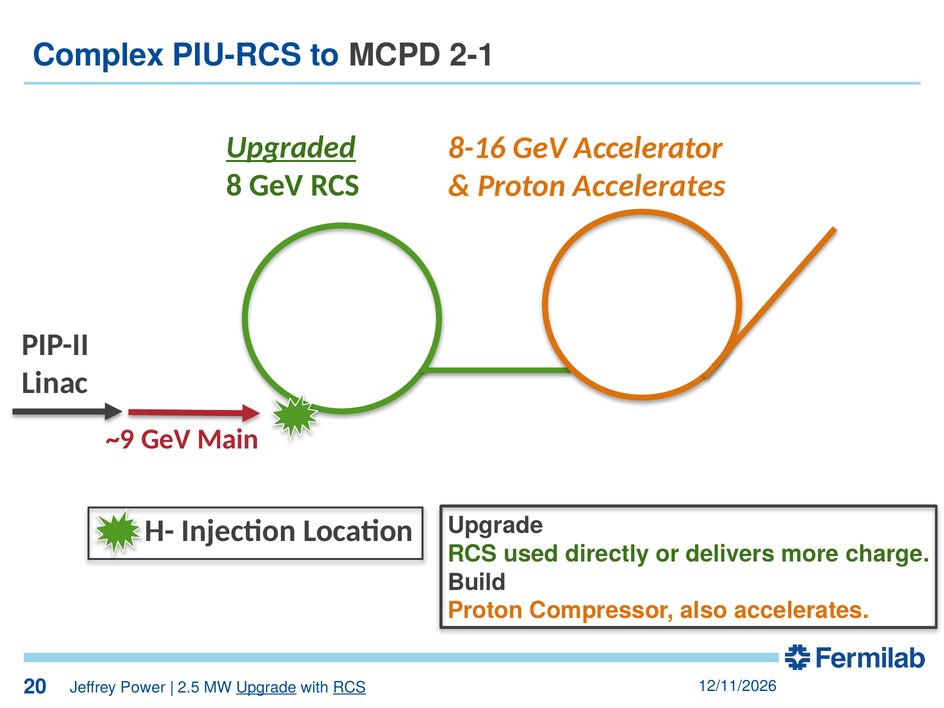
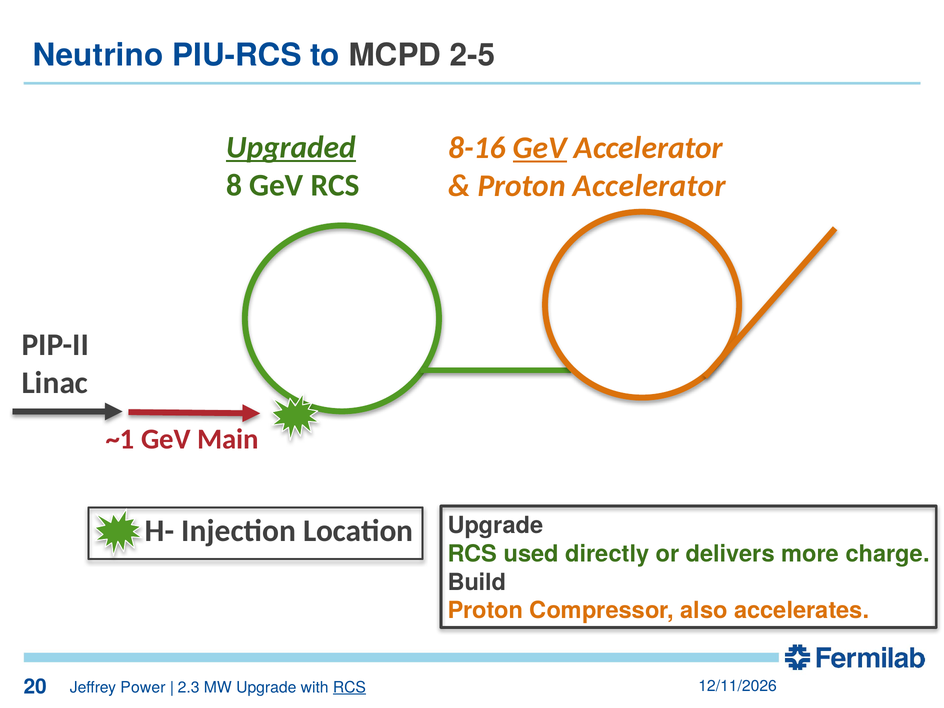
Complex: Complex -> Neutrino
2-1: 2-1 -> 2-5
GeV at (540, 148) underline: none -> present
Proton Accelerates: Accelerates -> Accelerator
~9: ~9 -> ~1
2.5: 2.5 -> 2.3
Upgrade at (266, 687) underline: present -> none
